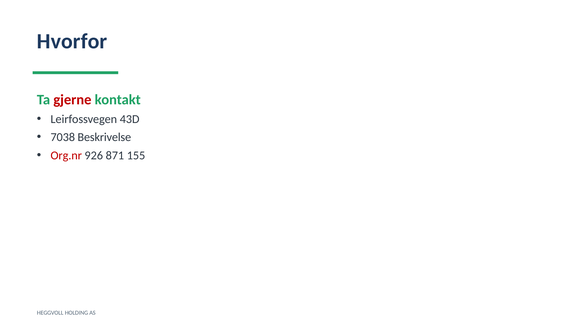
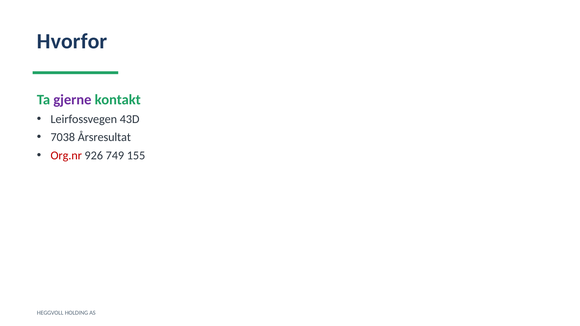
gjerne colour: red -> purple
Beskrivelse: Beskrivelse -> Årsresultat
871: 871 -> 749
